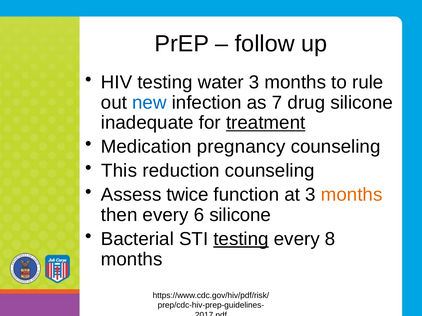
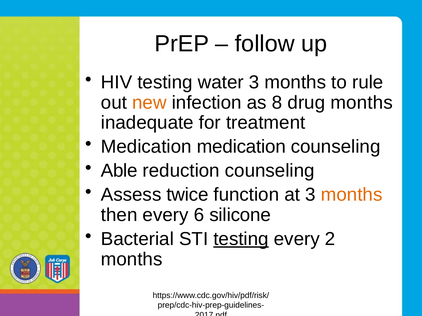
new colour: blue -> orange
7: 7 -> 8
drug silicone: silicone -> months
treatment underline: present -> none
Medication pregnancy: pregnancy -> medication
This: This -> Able
8: 8 -> 2
